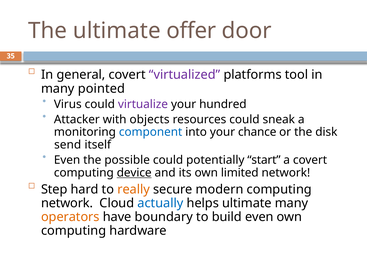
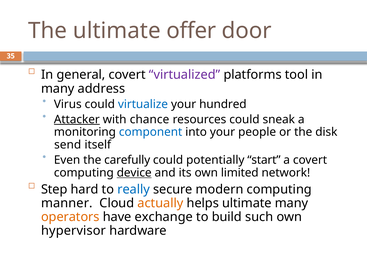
pointed: pointed -> address
virtualize colour: purple -> blue
Attacker underline: none -> present
objects: objects -> chance
chance: chance -> people
possible: possible -> carefully
really colour: orange -> blue
network at (67, 203): network -> manner
actually colour: blue -> orange
boundary: boundary -> exchange
build even: even -> such
computing at (74, 230): computing -> hypervisor
